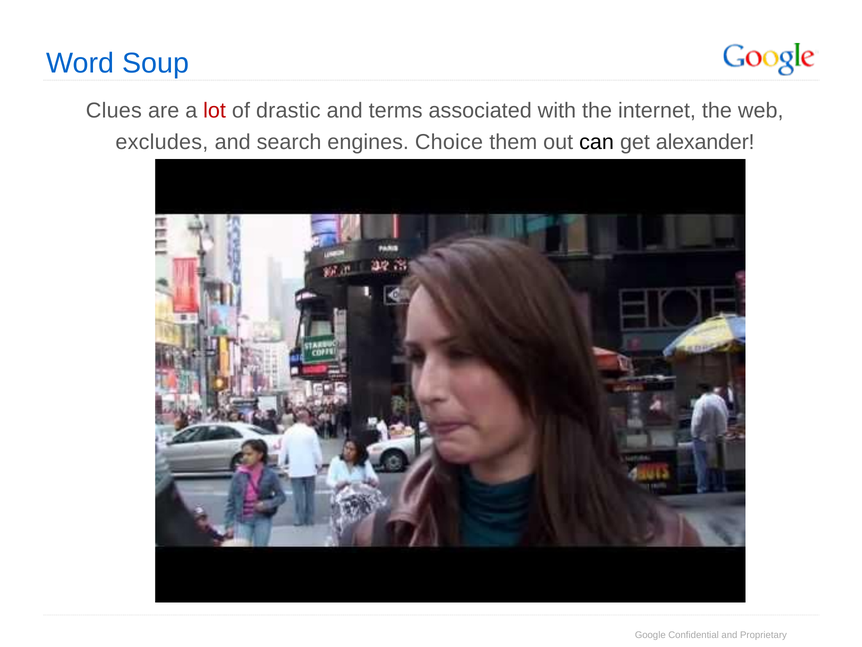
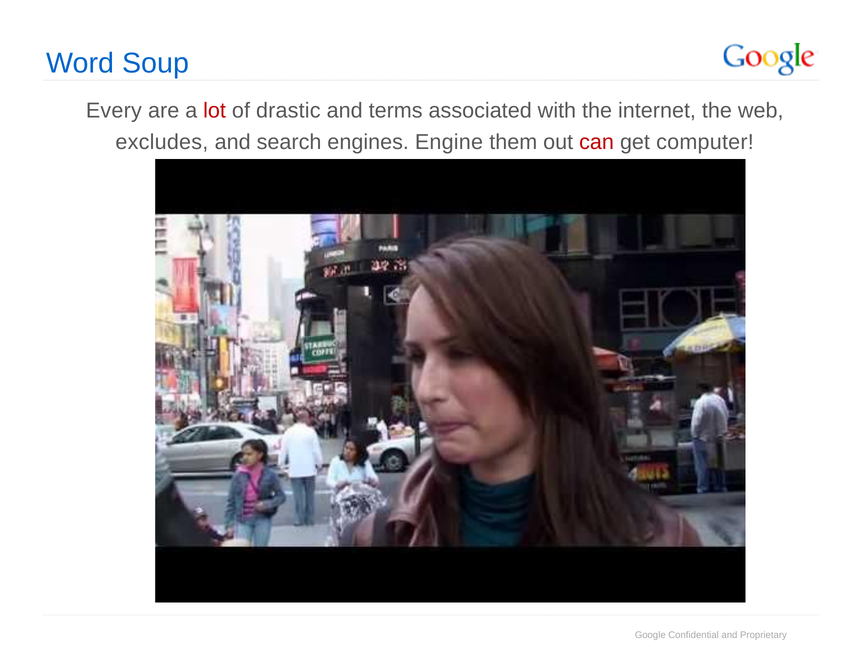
Clues: Clues -> Every
Choice: Choice -> Engine
can colour: black -> red
alexander: alexander -> computer
